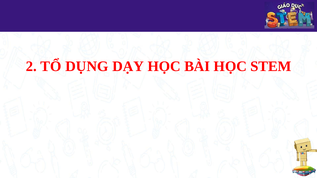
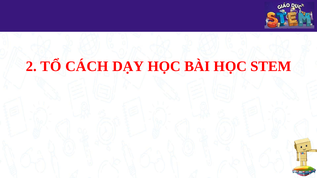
DỤNG: DỤNG -> CÁCH
